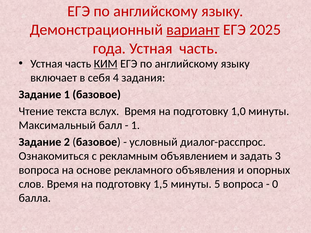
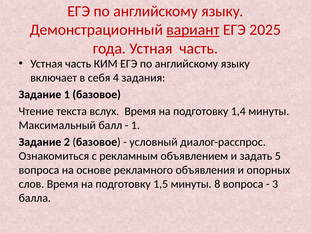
КИМ underline: present -> none
1,0: 1,0 -> 1,4
3: 3 -> 5
5: 5 -> 8
0: 0 -> 3
